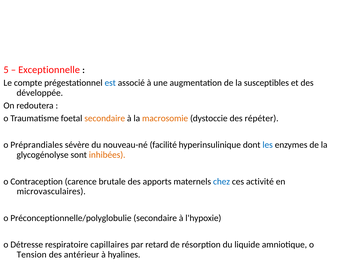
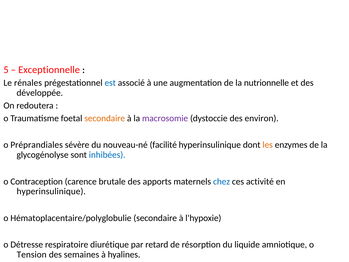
compte: compte -> rénales
susceptibles: susceptibles -> nutrionnelle
macrosomie colour: orange -> purple
répéter: répéter -> environ
les colour: blue -> orange
inhibées colour: orange -> blue
microvasculaires at (51, 191): microvasculaires -> hyperinsulinique
Préconceptionnelle/polyglobulie: Préconceptionnelle/polyglobulie -> Hématoplacentaire/polyglobulie
capillaires: capillaires -> diurétique
antérieur: antérieur -> semaines
